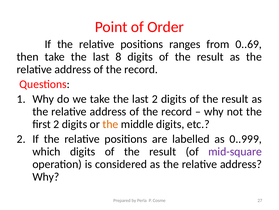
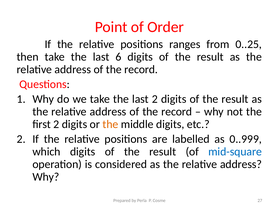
0..69: 0..69 -> 0..25
8: 8 -> 6
mid-square colour: purple -> blue
